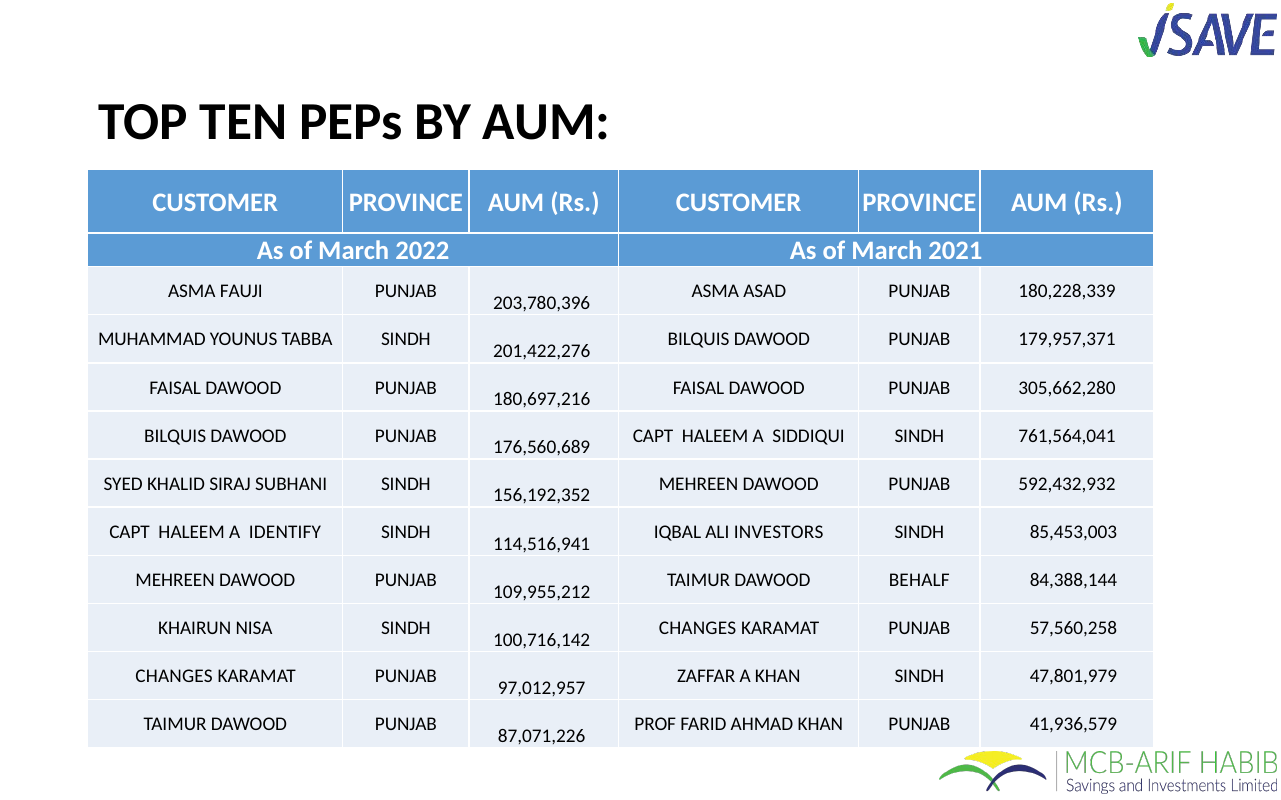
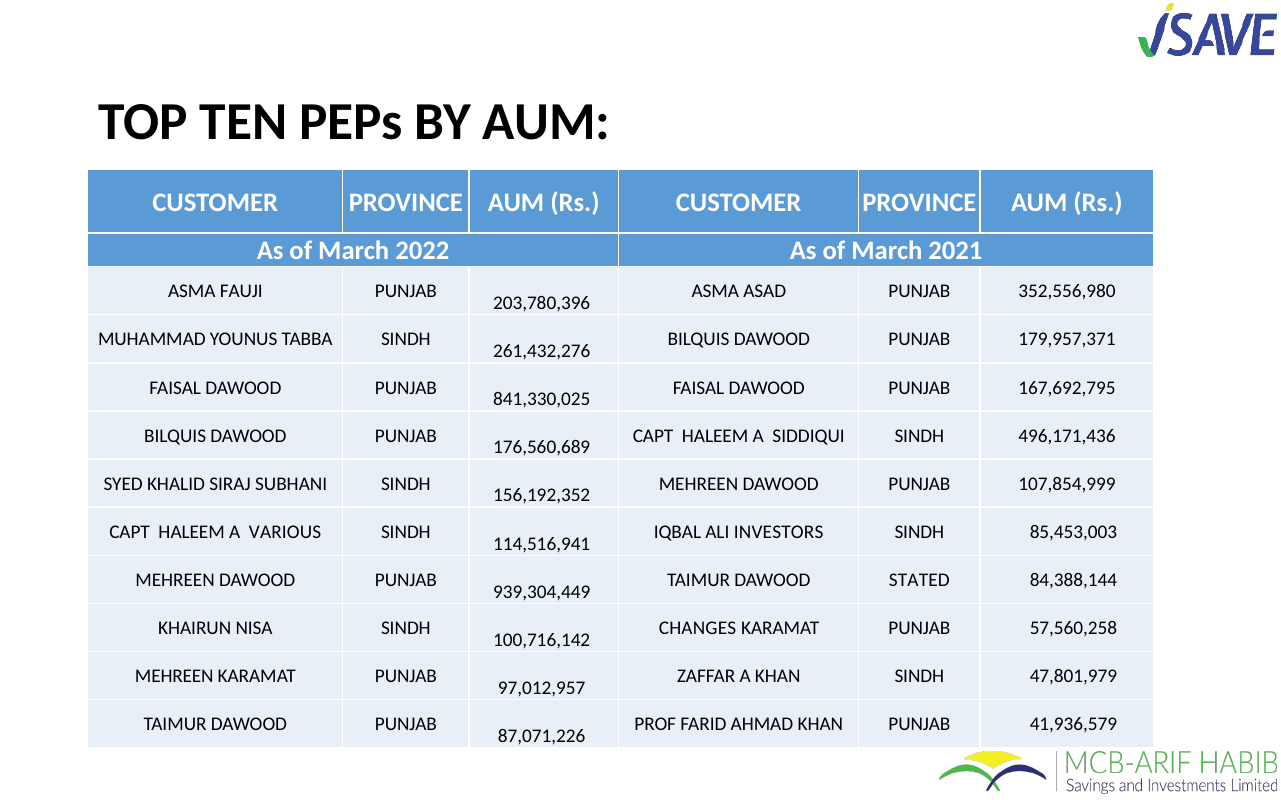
180,228,339: 180,228,339 -> 352,556,980
201,422,276: 201,422,276 -> 261,432,276
305,662,280: 305,662,280 -> 167,692,795
180,697,216: 180,697,216 -> 841,330,025
761,564,041: 761,564,041 -> 496,171,436
592,432,932: 592,432,932 -> 107,854,999
IDENTIFY: IDENTIFY -> VARIOUS
BEHALF: BEHALF -> STATED
109,955,212: 109,955,212 -> 939,304,449
CHANGES at (174, 677): CHANGES -> MEHREEN
